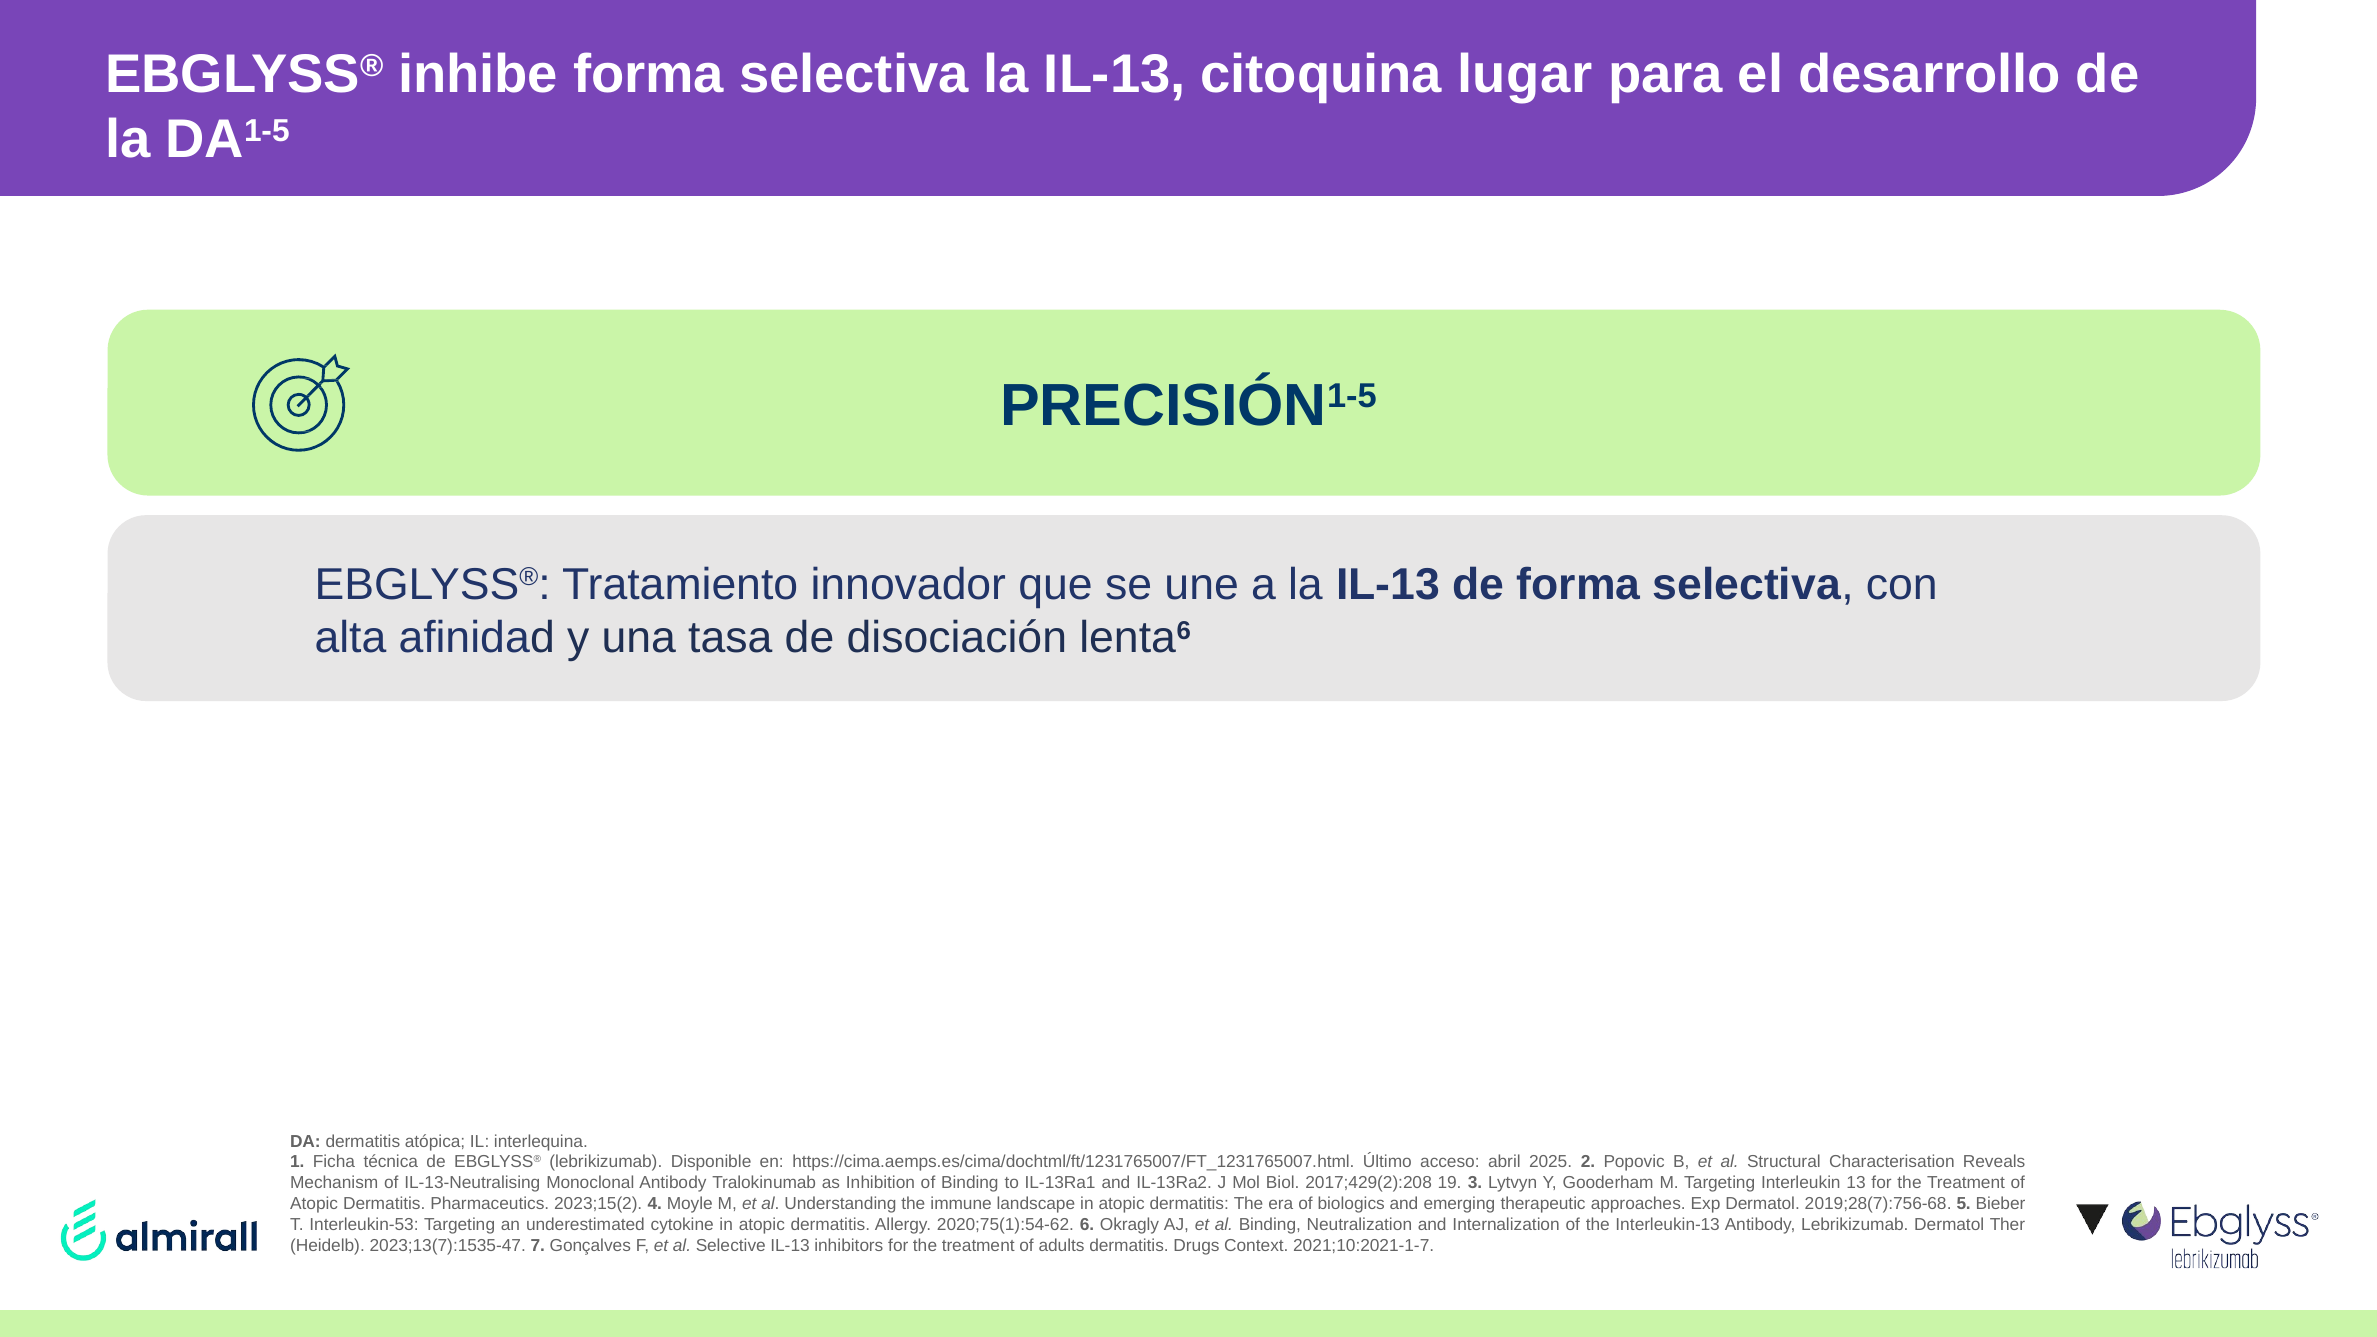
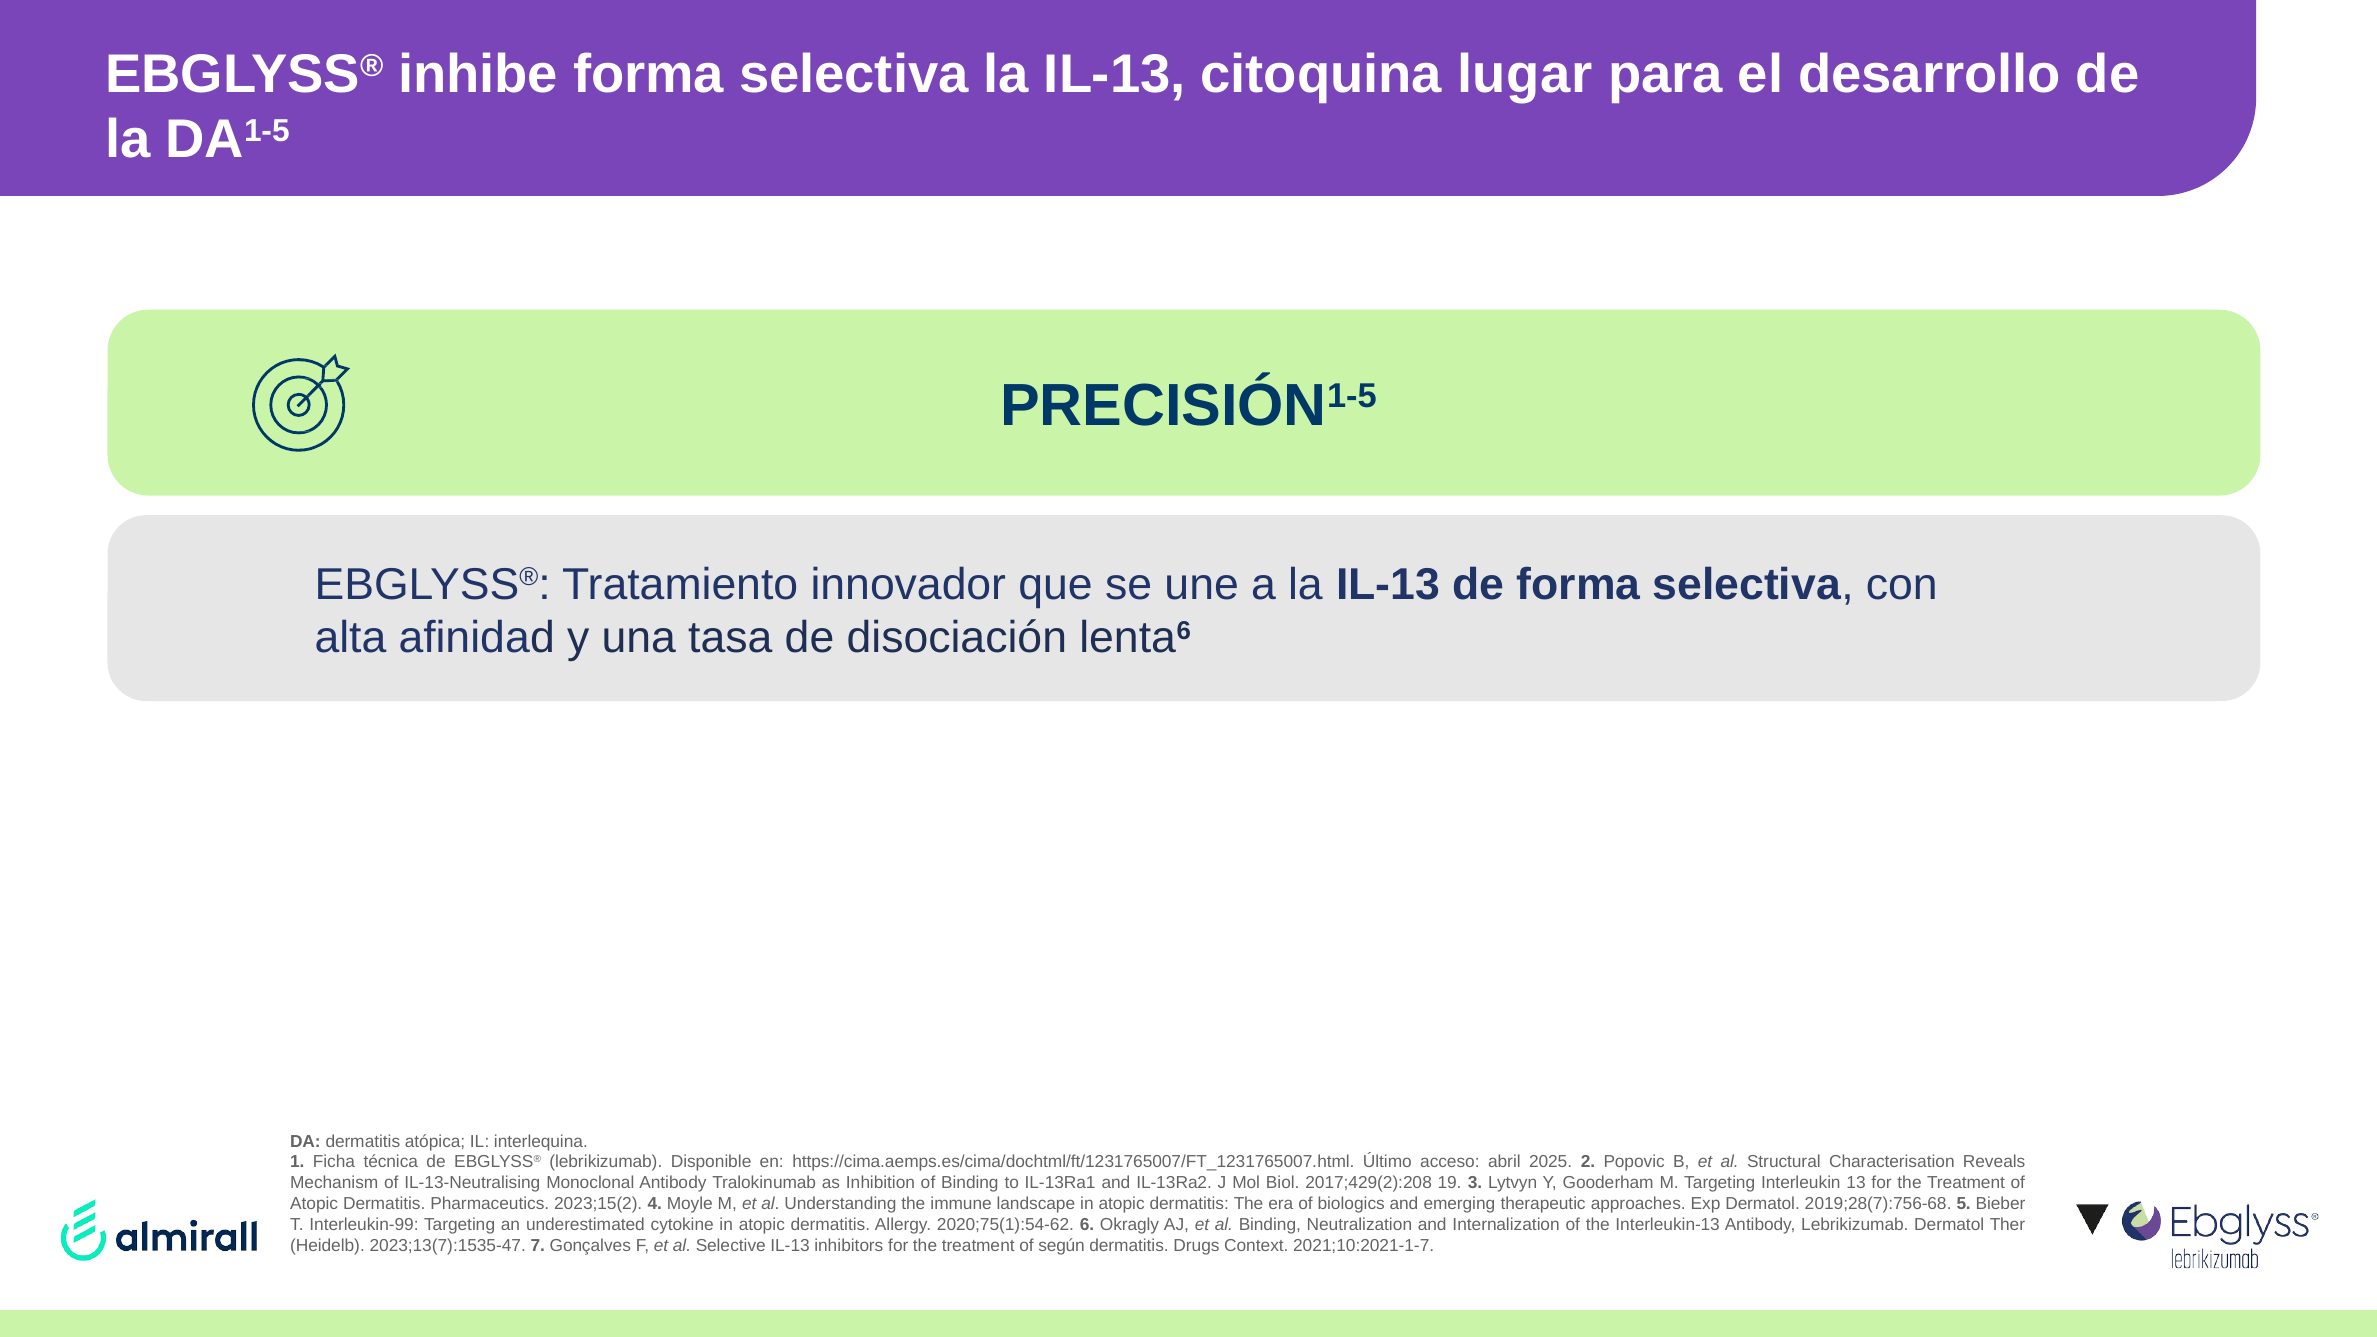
Interleukin-53: Interleukin-53 -> Interleukin-99
adults: adults -> según
